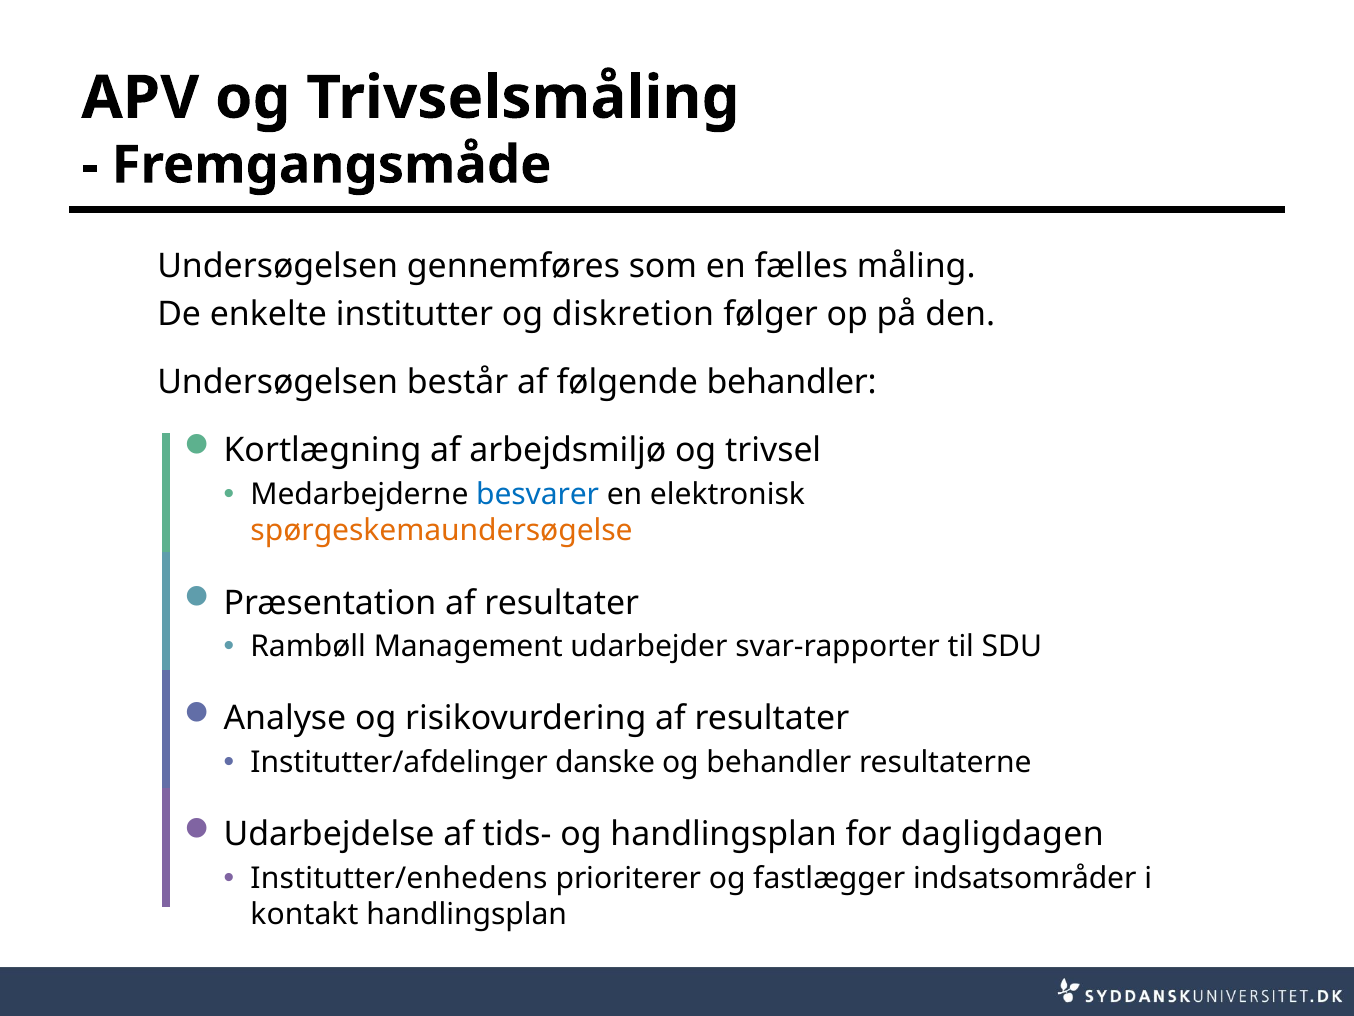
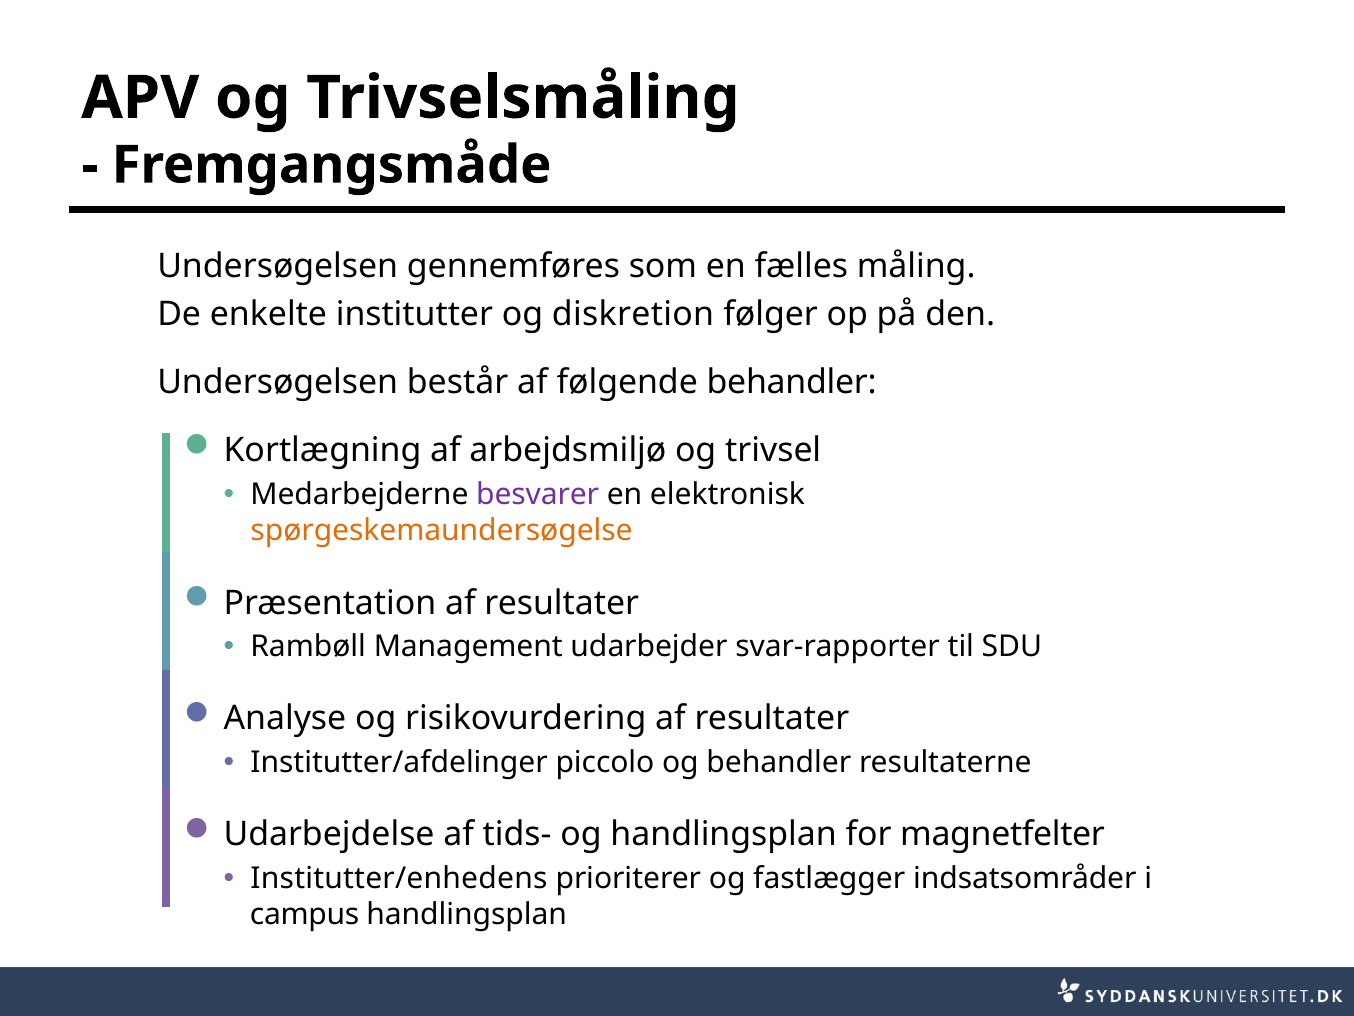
besvarer colour: blue -> purple
danske: danske -> piccolo
dagligdagen: dagligdagen -> magnetfelter
kontakt: kontakt -> campus
